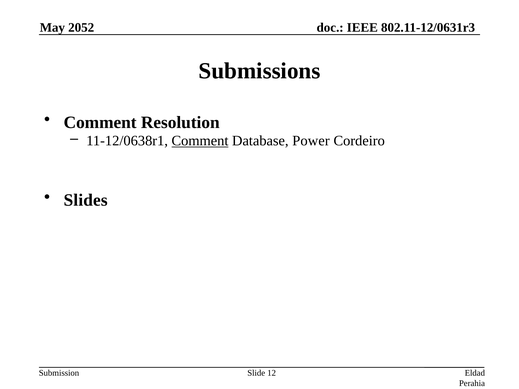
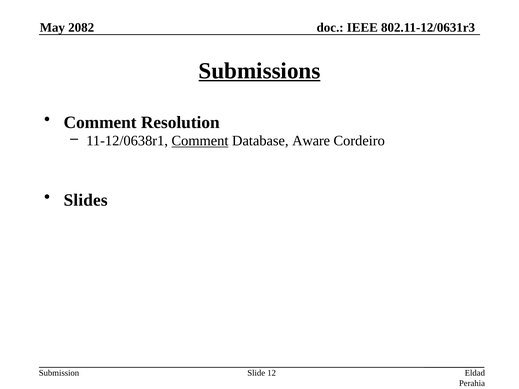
2052: 2052 -> 2082
Submissions underline: none -> present
Power: Power -> Aware
